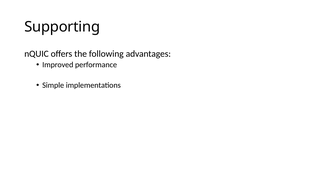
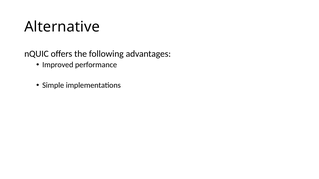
Supporting: Supporting -> Alternative
